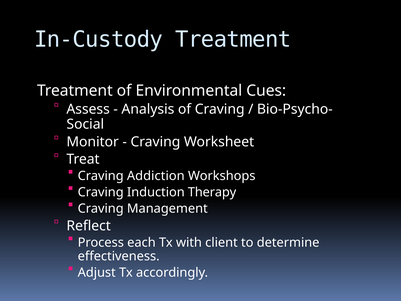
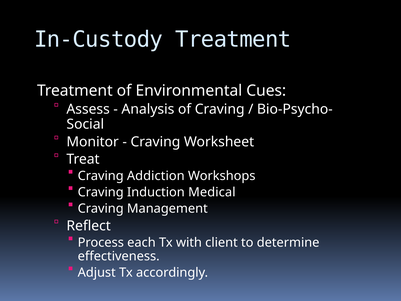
Therapy: Therapy -> Medical
